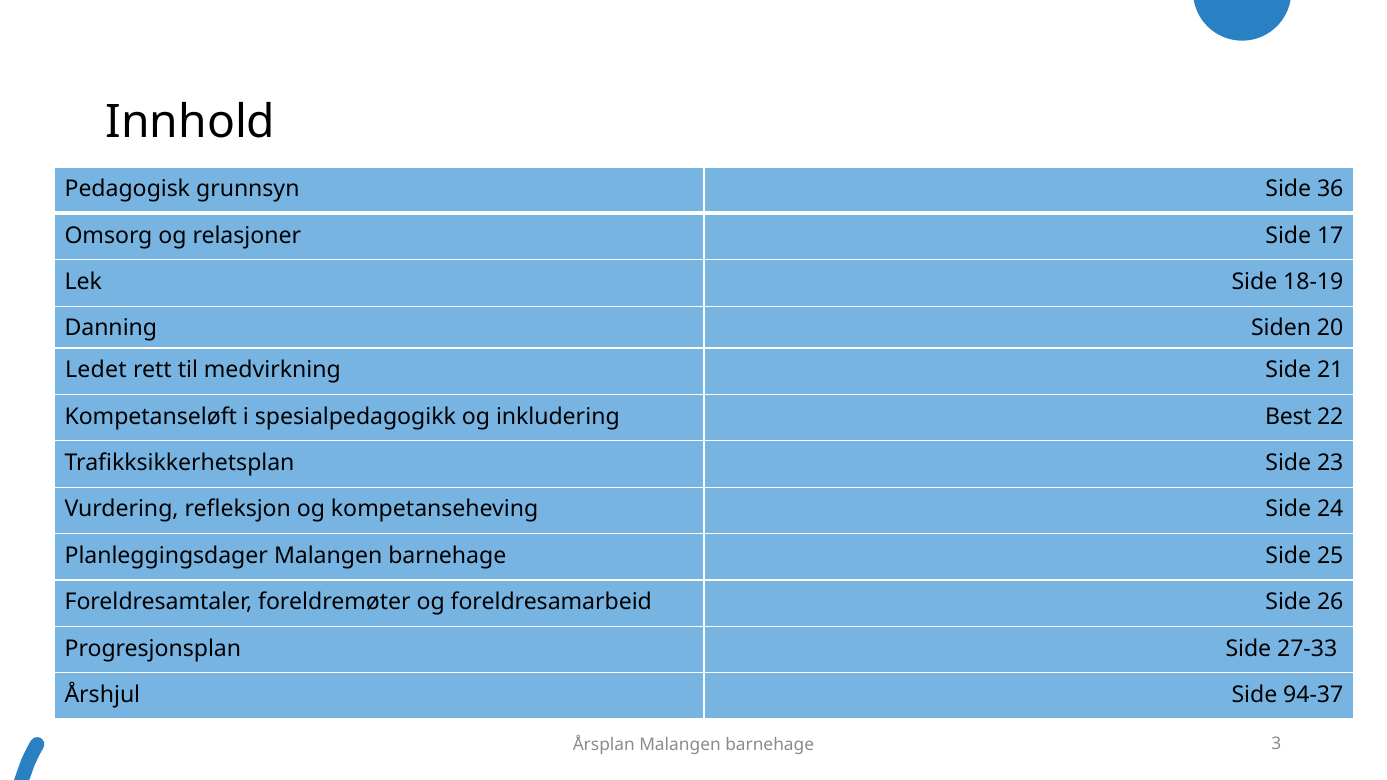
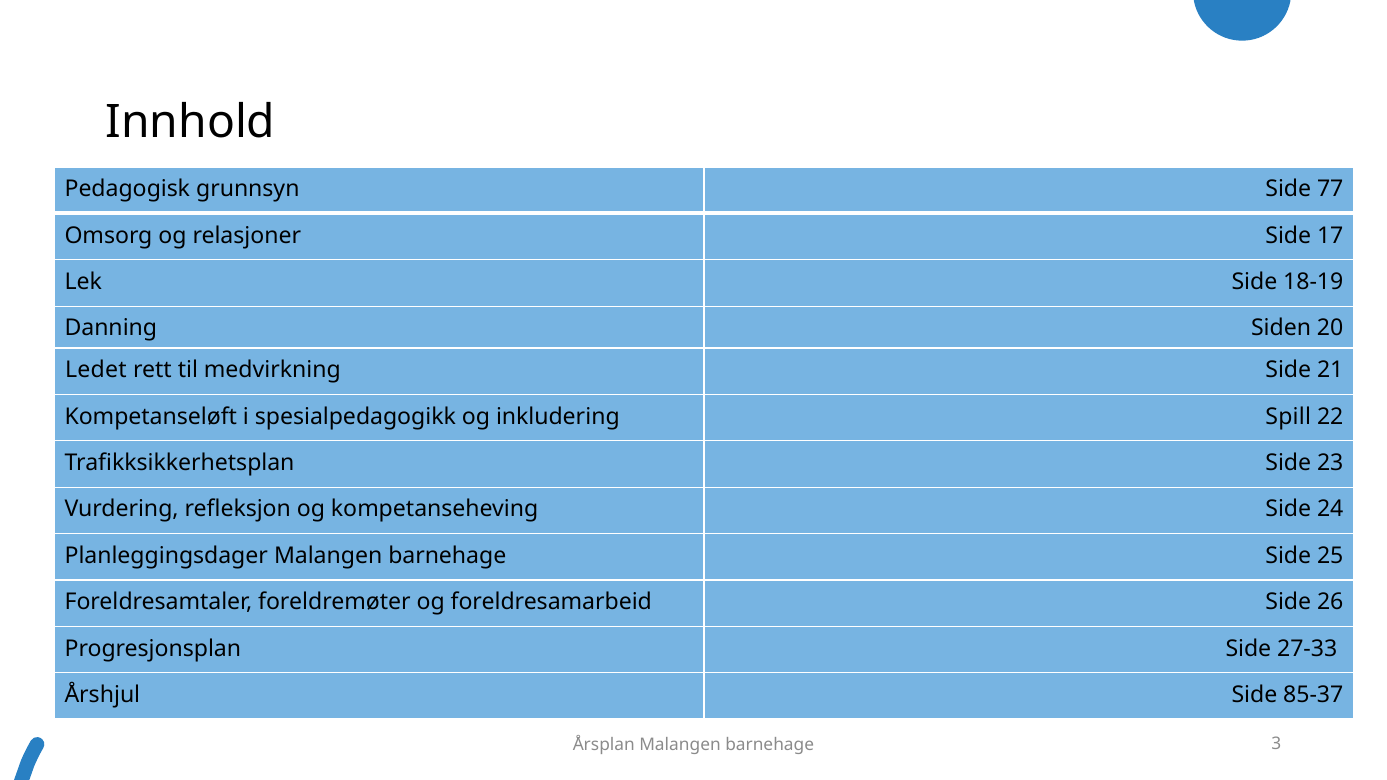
36: 36 -> 77
Best: Best -> Spill
94-37: 94-37 -> 85-37
